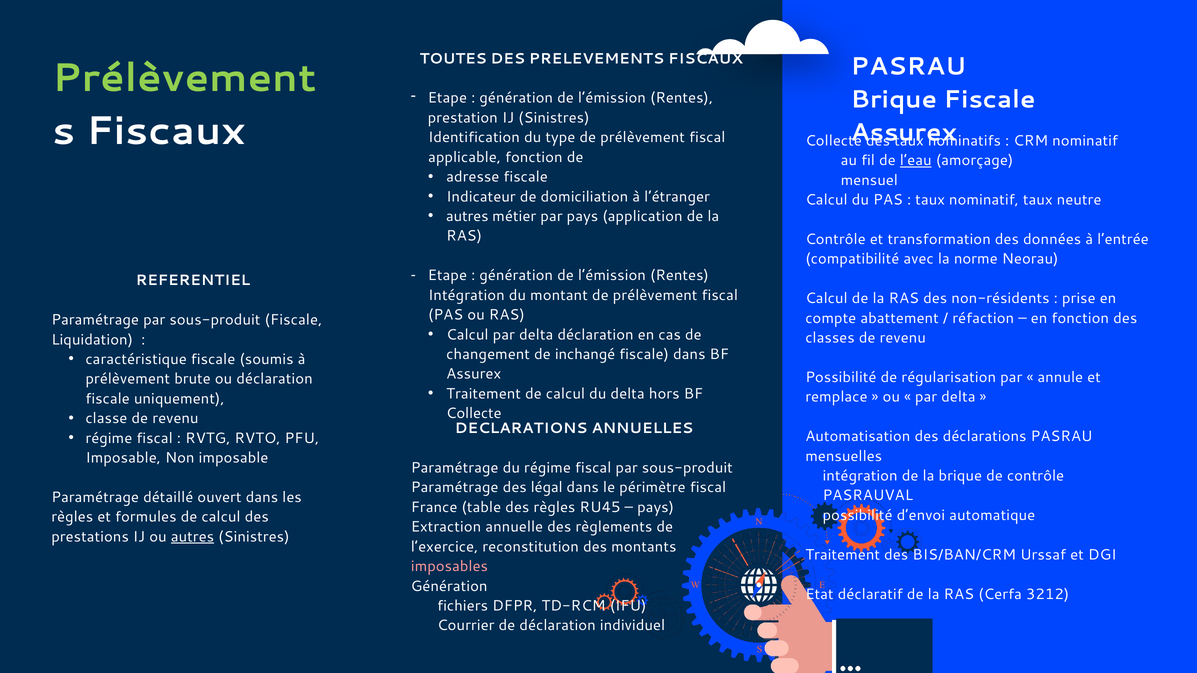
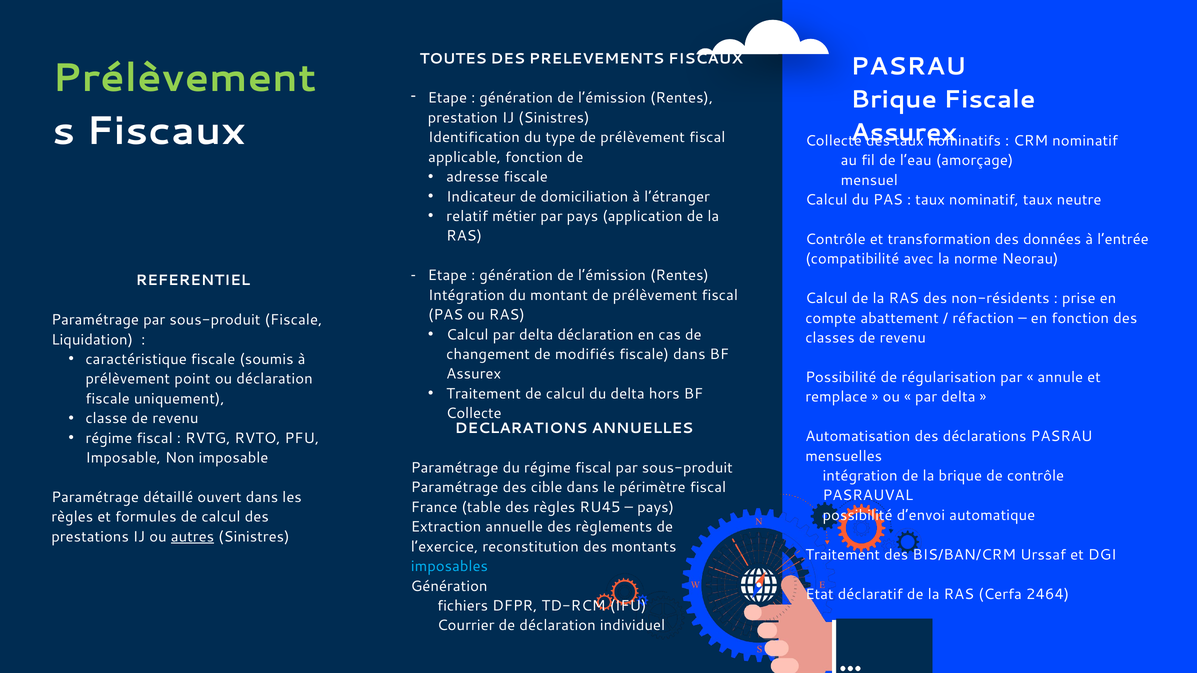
l’eau underline: present -> none
autres at (467, 216): autres -> relatif
inchangé: inchangé -> modifiés
brute: brute -> point
légal: légal -> cible
imposables colour: pink -> light blue
3212: 3212 -> 2464
